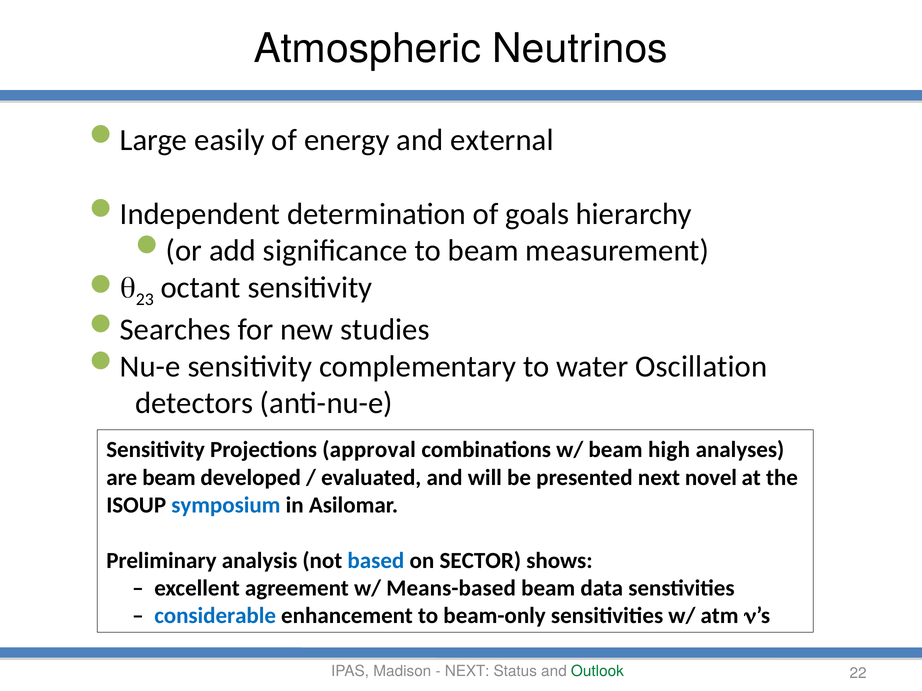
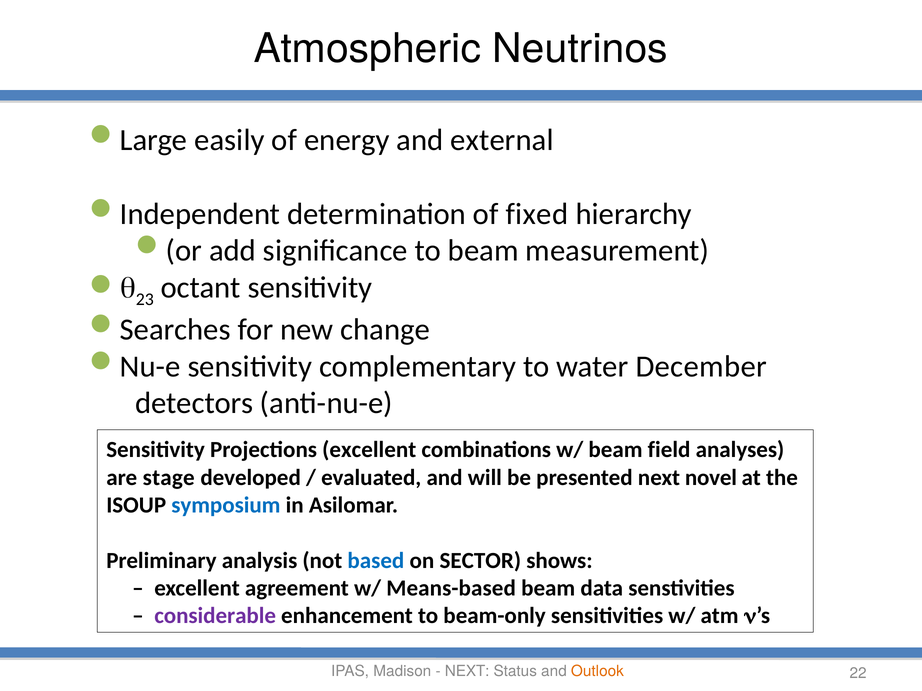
goals: goals -> fixed
studies: studies -> change
Oscillation: Oscillation -> December
Projections approval: approval -> excellent
high: high -> field
are beam: beam -> stage
considerable colour: blue -> purple
Outlook colour: green -> orange
